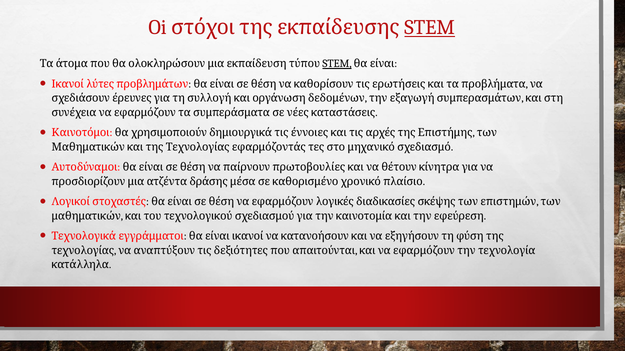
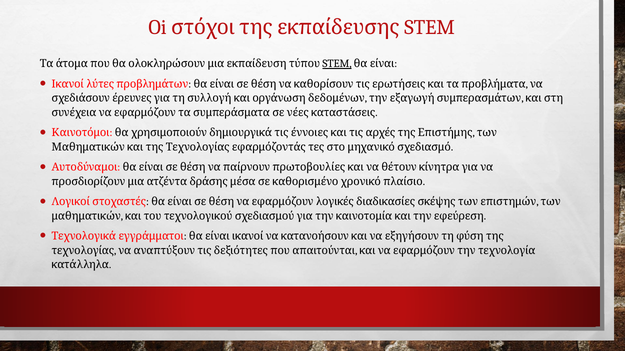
STEM at (430, 28) underline: present -> none
